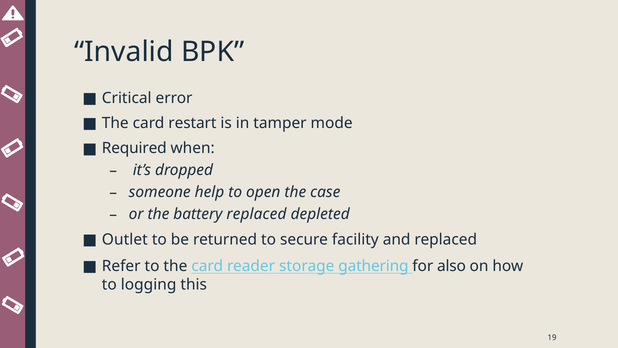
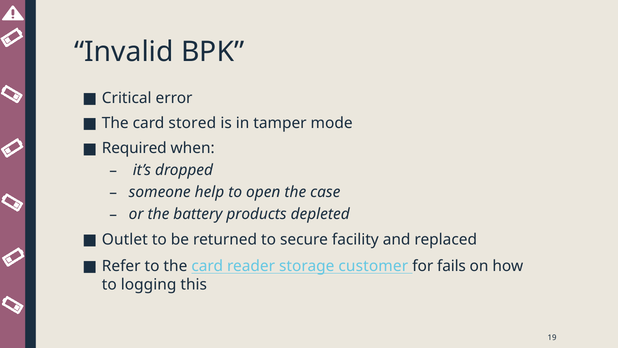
restart: restart -> stored
battery replaced: replaced -> products
gathering: gathering -> customer
also: also -> fails
